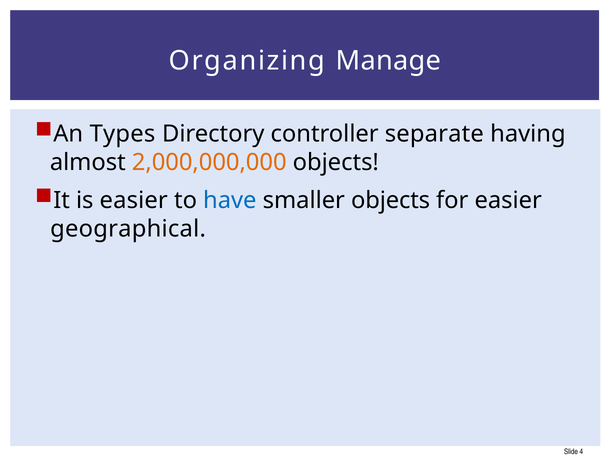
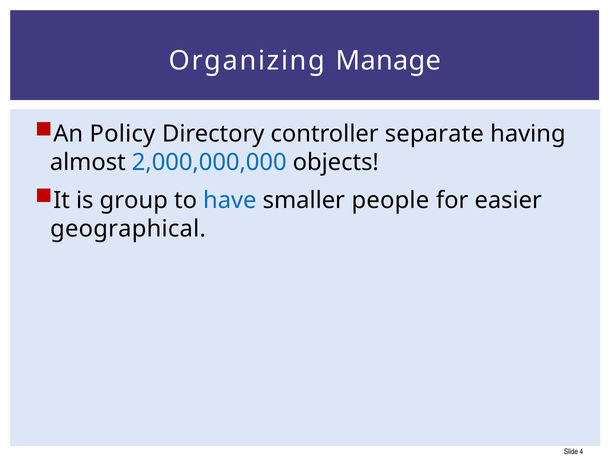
Types: Types -> Policy
2,000,000,000 colour: orange -> blue
is easier: easier -> group
smaller objects: objects -> people
